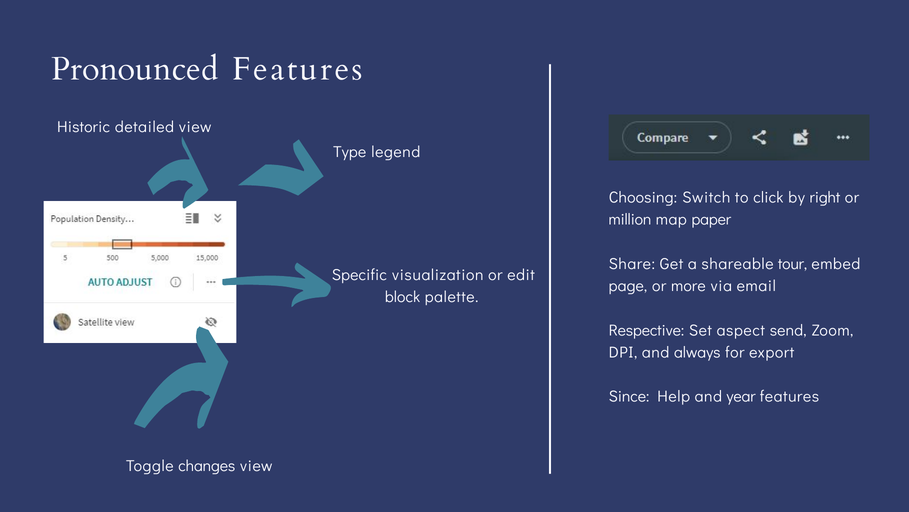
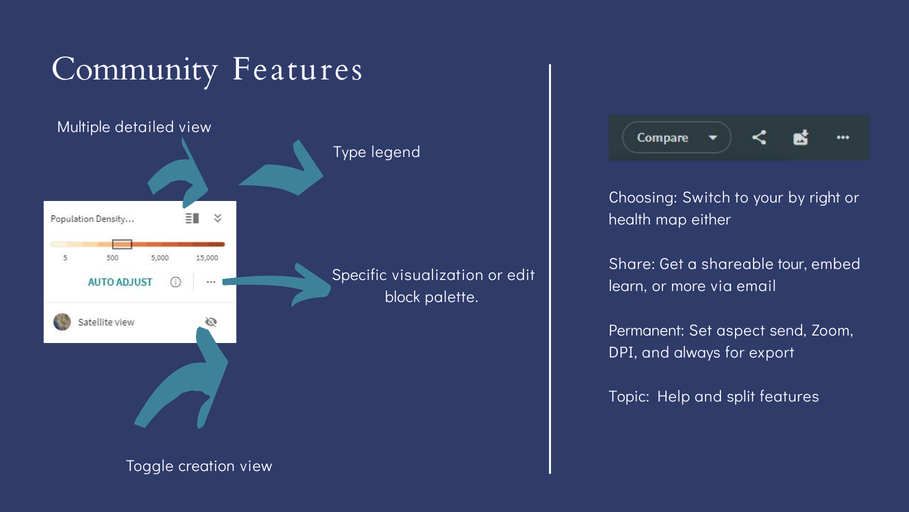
Pronounced: Pronounced -> Community
Historic: Historic -> Multiple
click: click -> your
million: million -> health
paper: paper -> either
page: page -> learn
Respective: Respective -> Permanent
Since: Since -> Topic
year: year -> split
changes: changes -> creation
